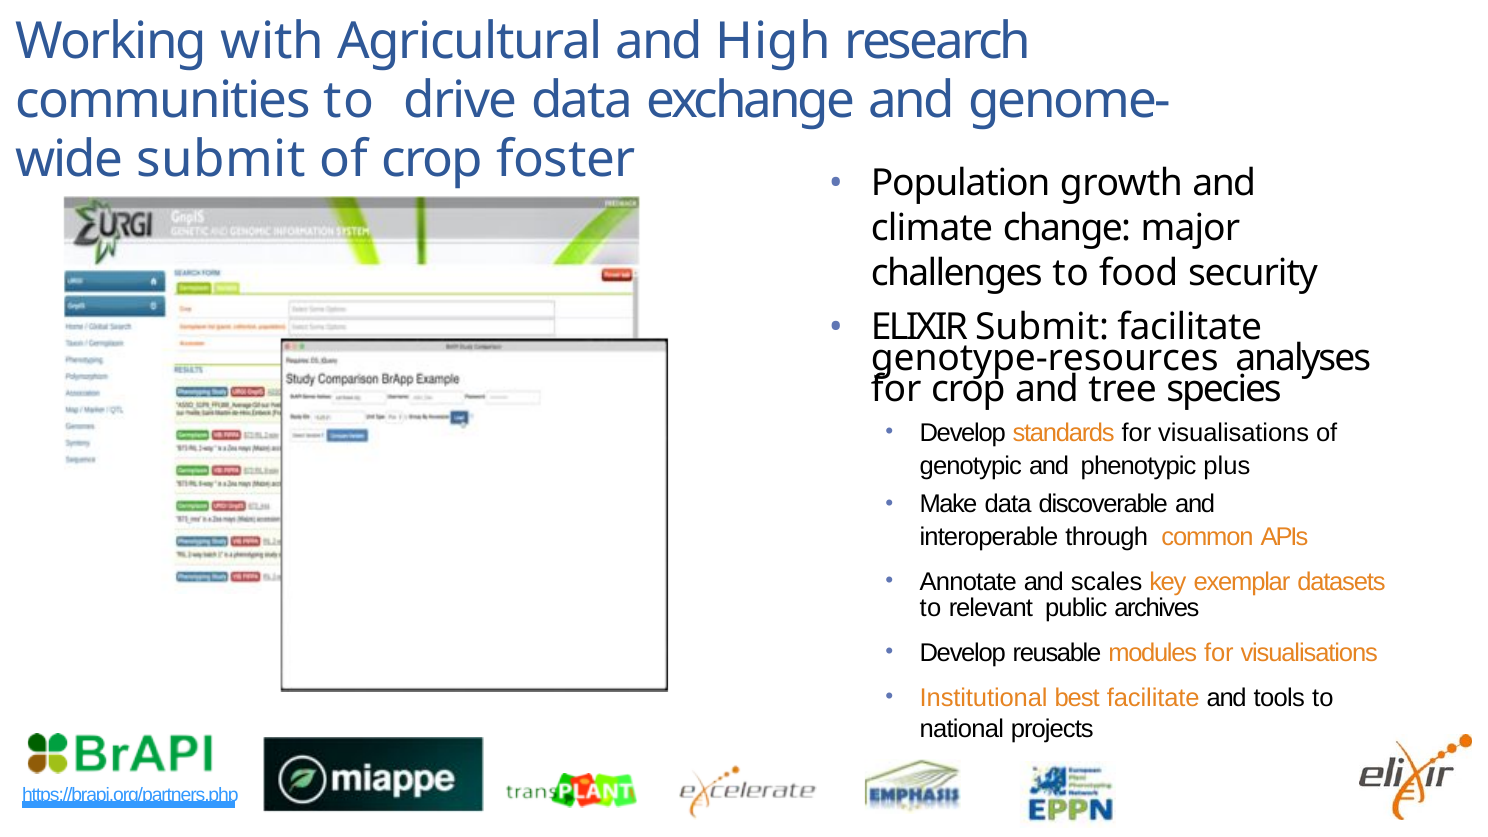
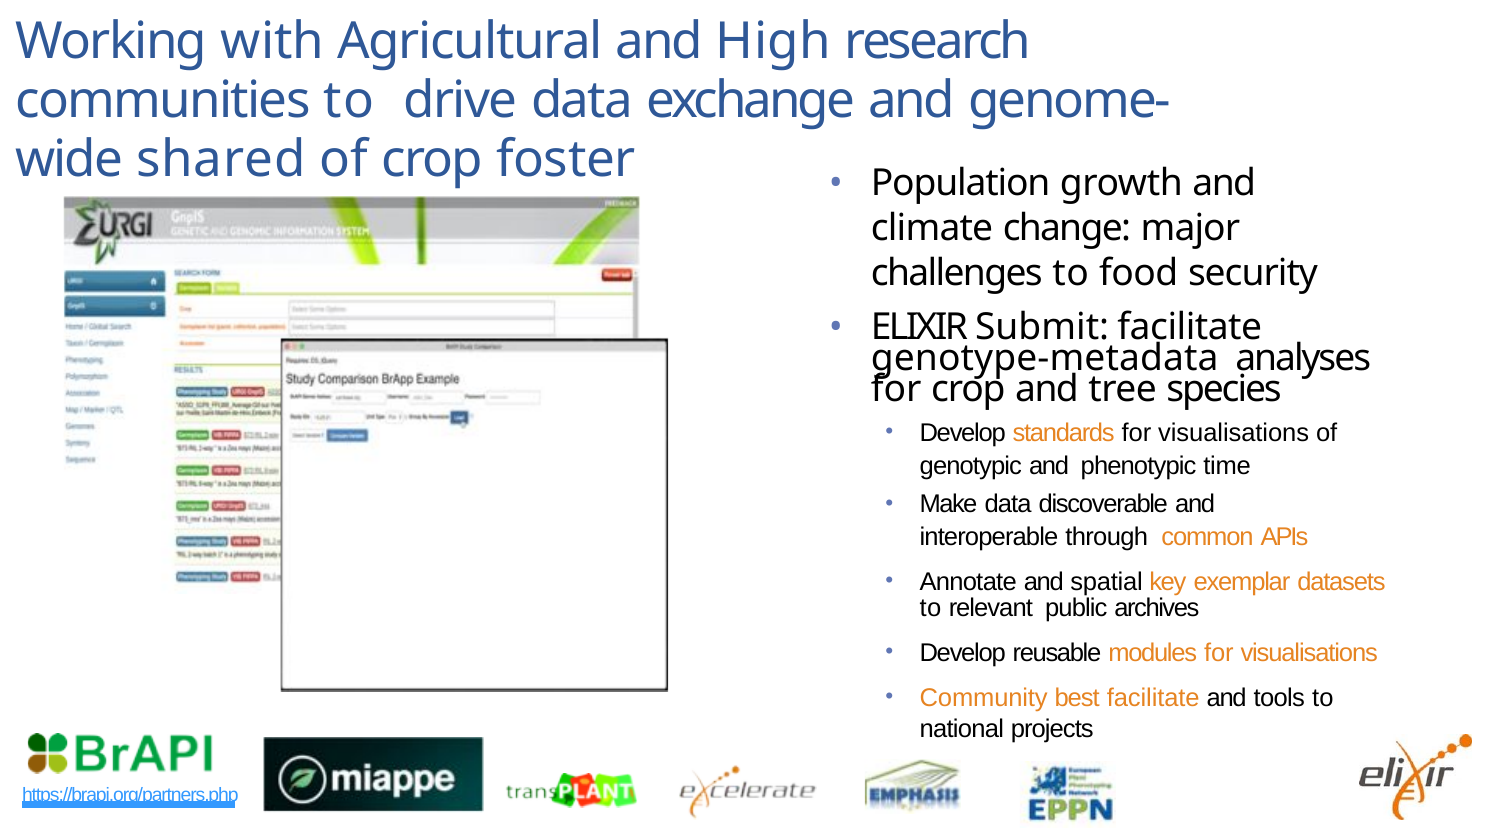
submit at (221, 160): submit -> shared
genotype-resources: genotype-resources -> genotype-metadata
plus: plus -> time
scales: scales -> spatial
Institutional: Institutional -> Community
